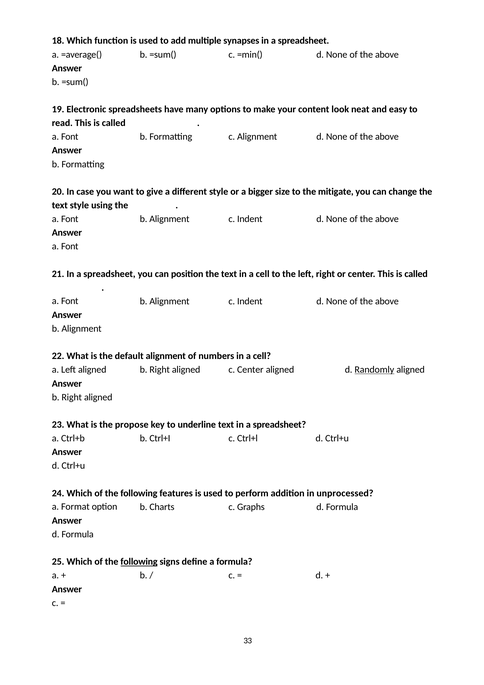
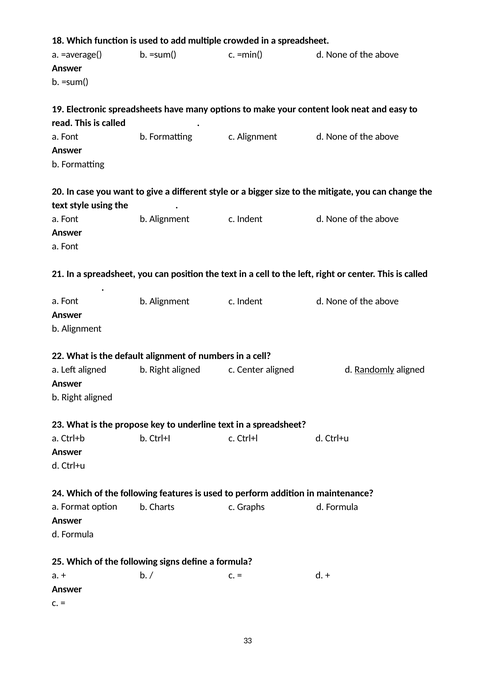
synapses: synapses -> crowded
unprocessed: unprocessed -> maintenance
following at (139, 562) underline: present -> none
